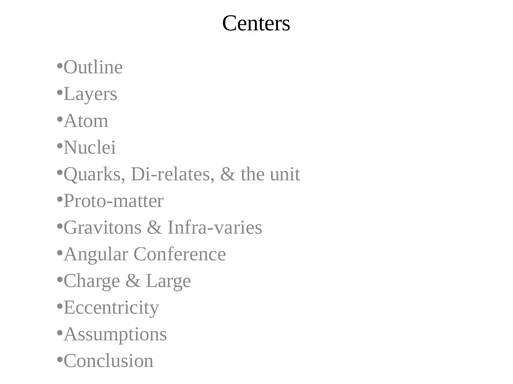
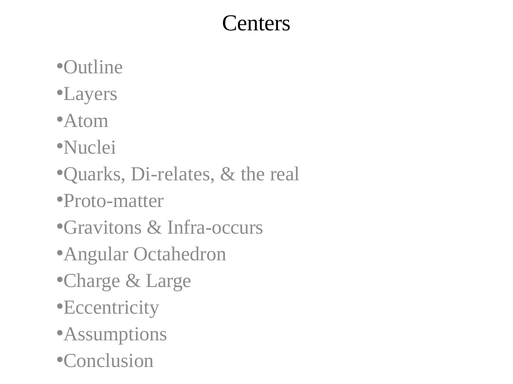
unit: unit -> real
Infra-varies: Infra-varies -> Infra-occurs
Conference: Conference -> Octahedron
